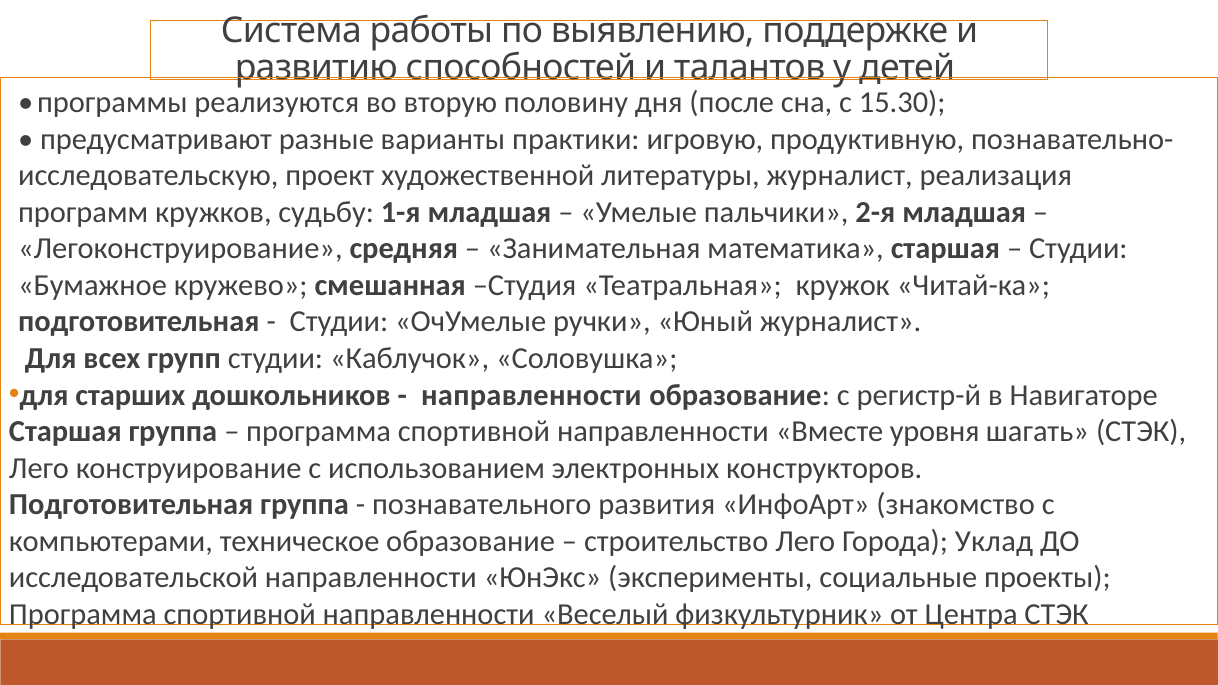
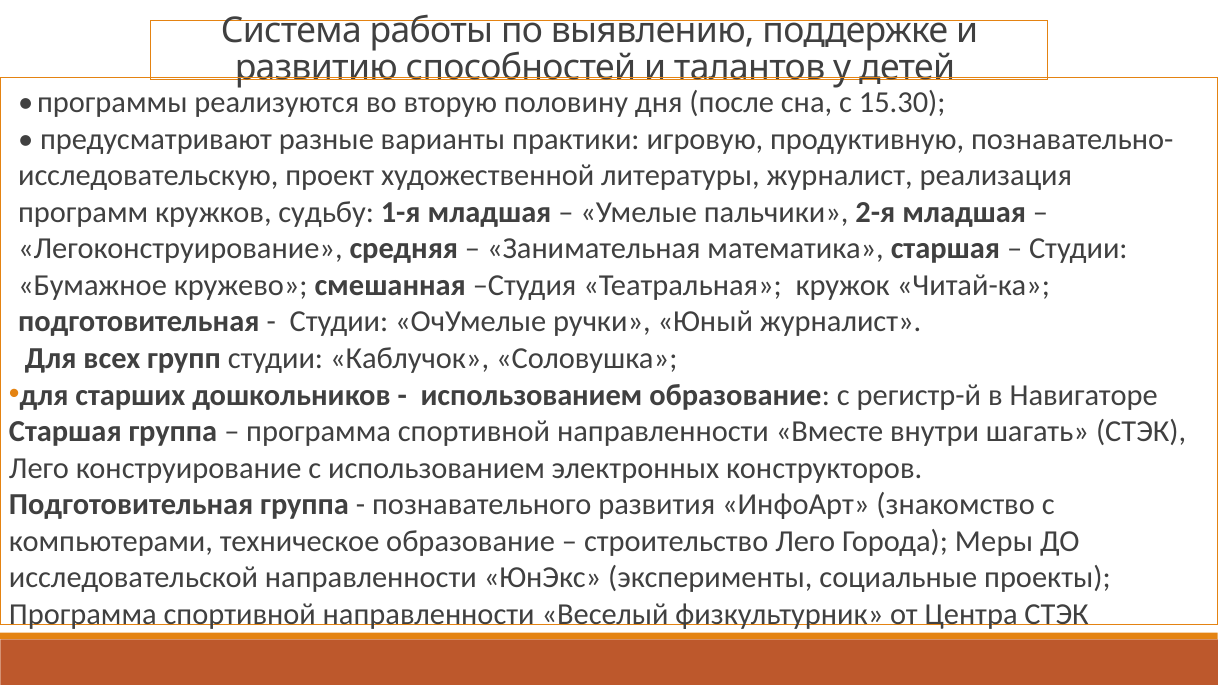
направленности at (531, 395): направленности -> использованием
уровня: уровня -> внутри
Уклад: Уклад -> Меры
